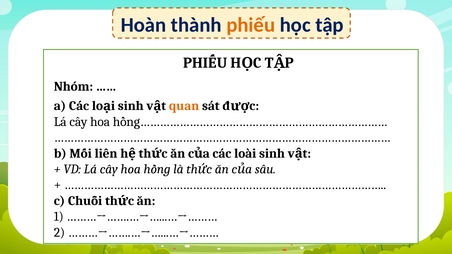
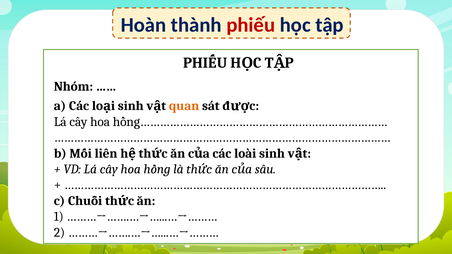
phiếu colour: orange -> red
